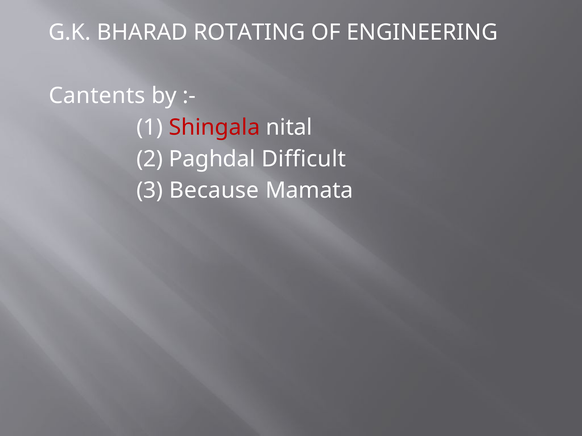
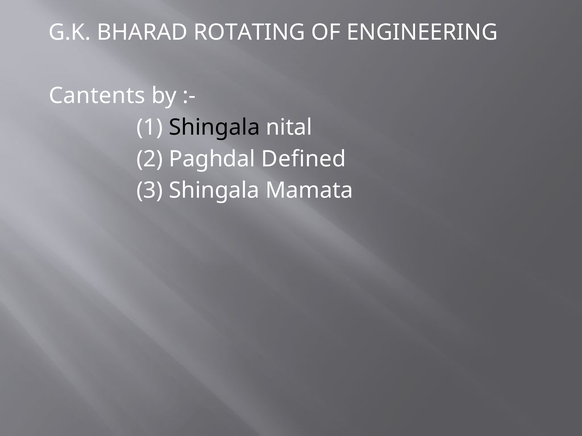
Shingala at (214, 127) colour: red -> black
Difficult: Difficult -> Defined
3 Because: Because -> Shingala
